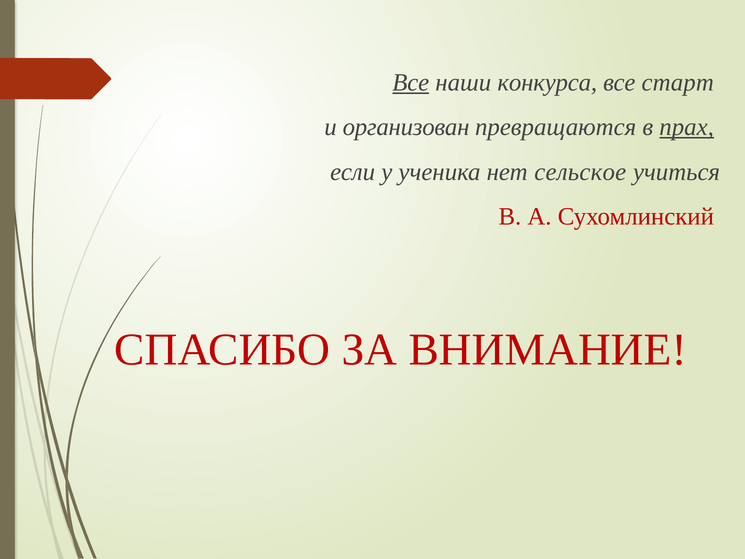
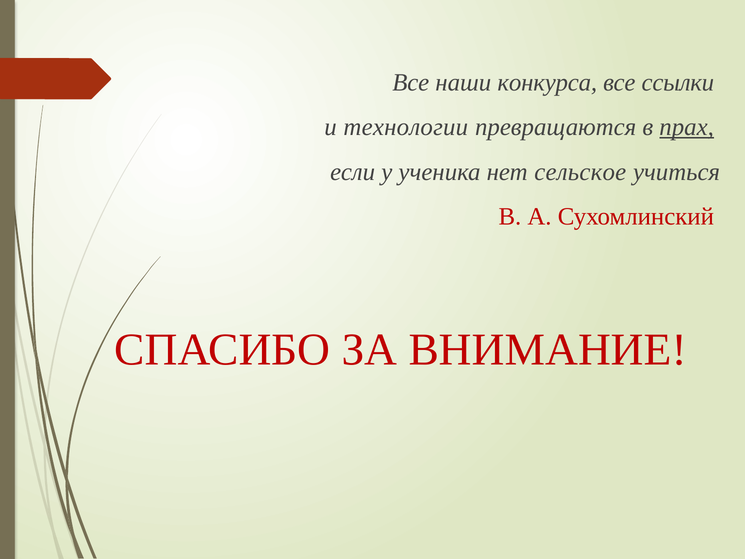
Все at (411, 83) underline: present -> none
старт: старт -> ссылки
организован: организован -> технологии
